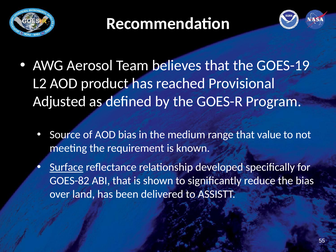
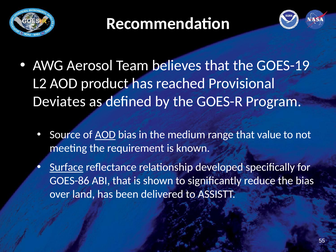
Adjusted: Adjusted -> Deviates
AOD at (105, 135) underline: none -> present
GOES-82: GOES-82 -> GOES-86
